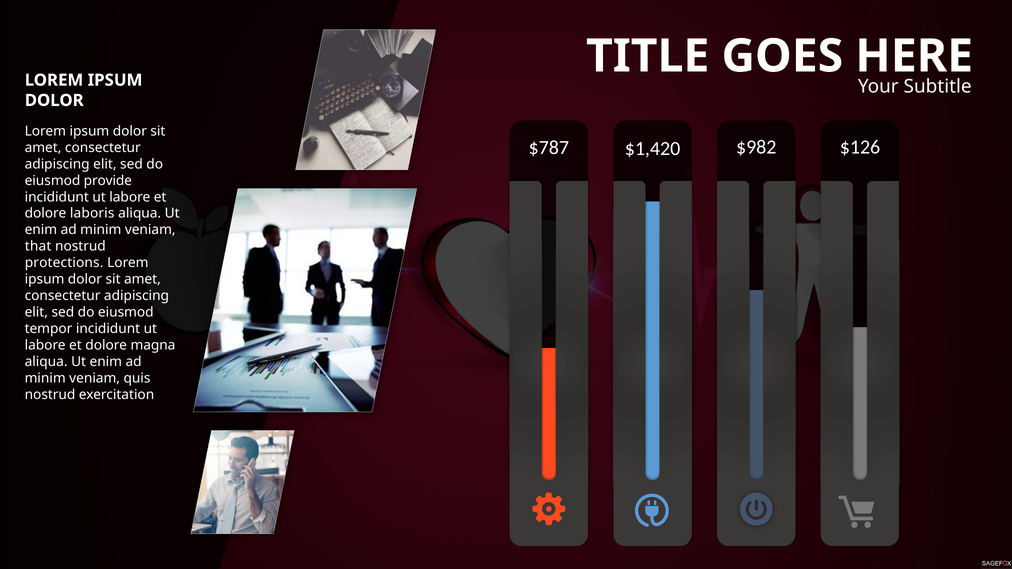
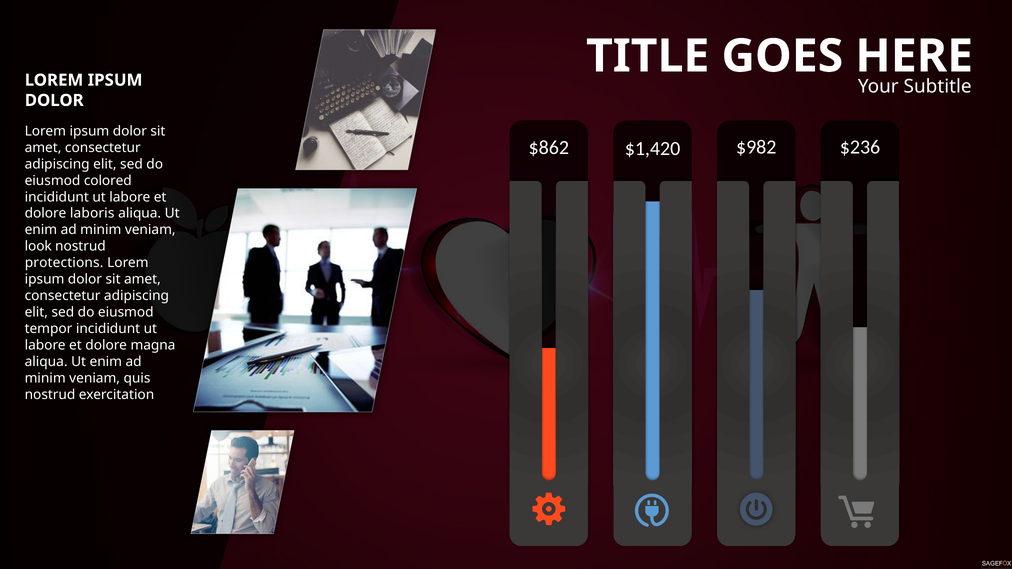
$787: $787 -> $862
$126: $126 -> $236
provide: provide -> colored
that: that -> look
